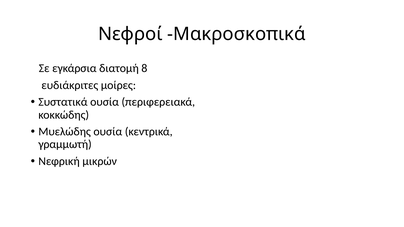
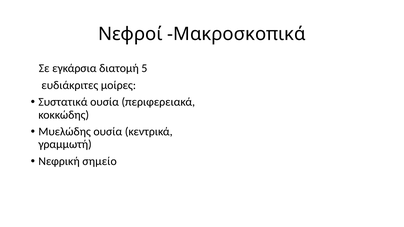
8: 8 -> 5
μικρών: μικρών -> σημείο
